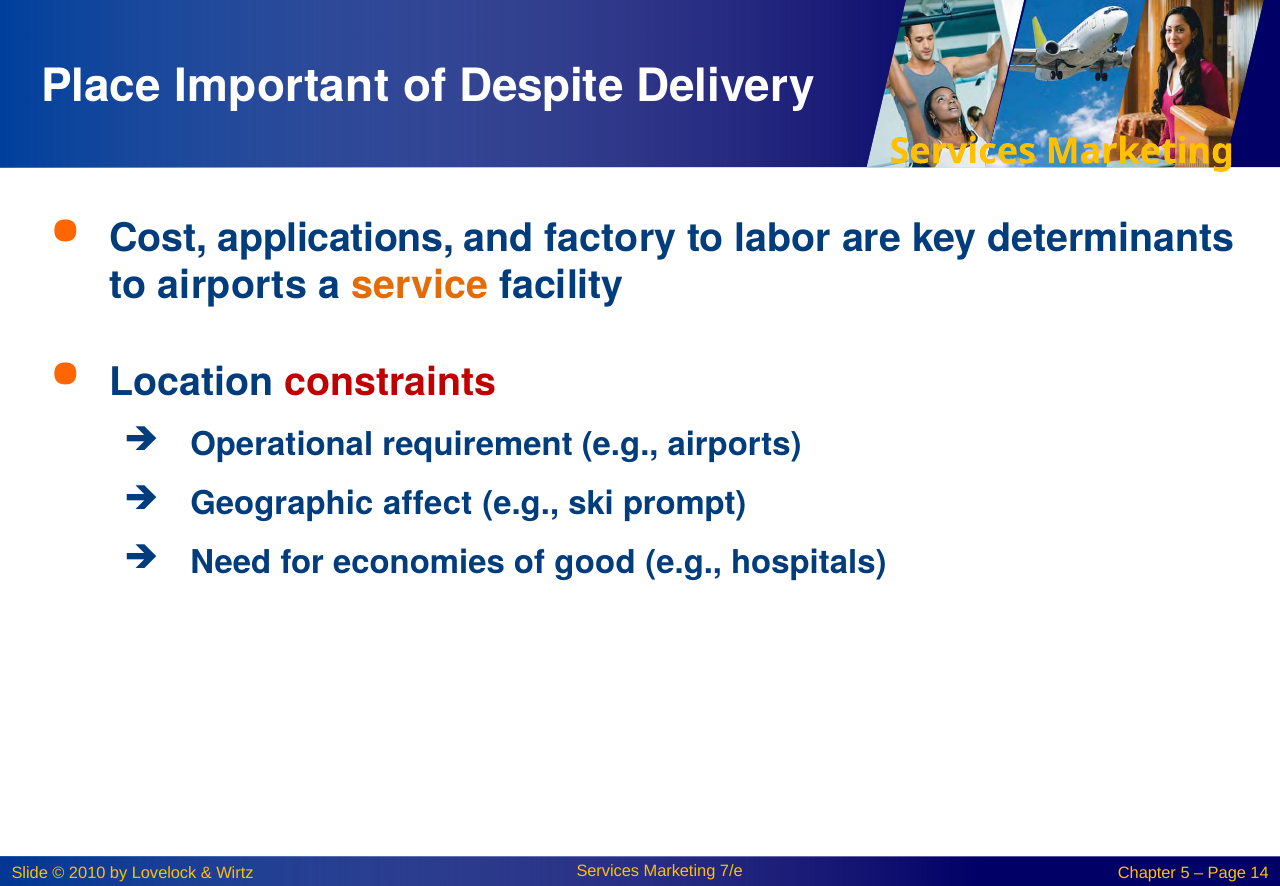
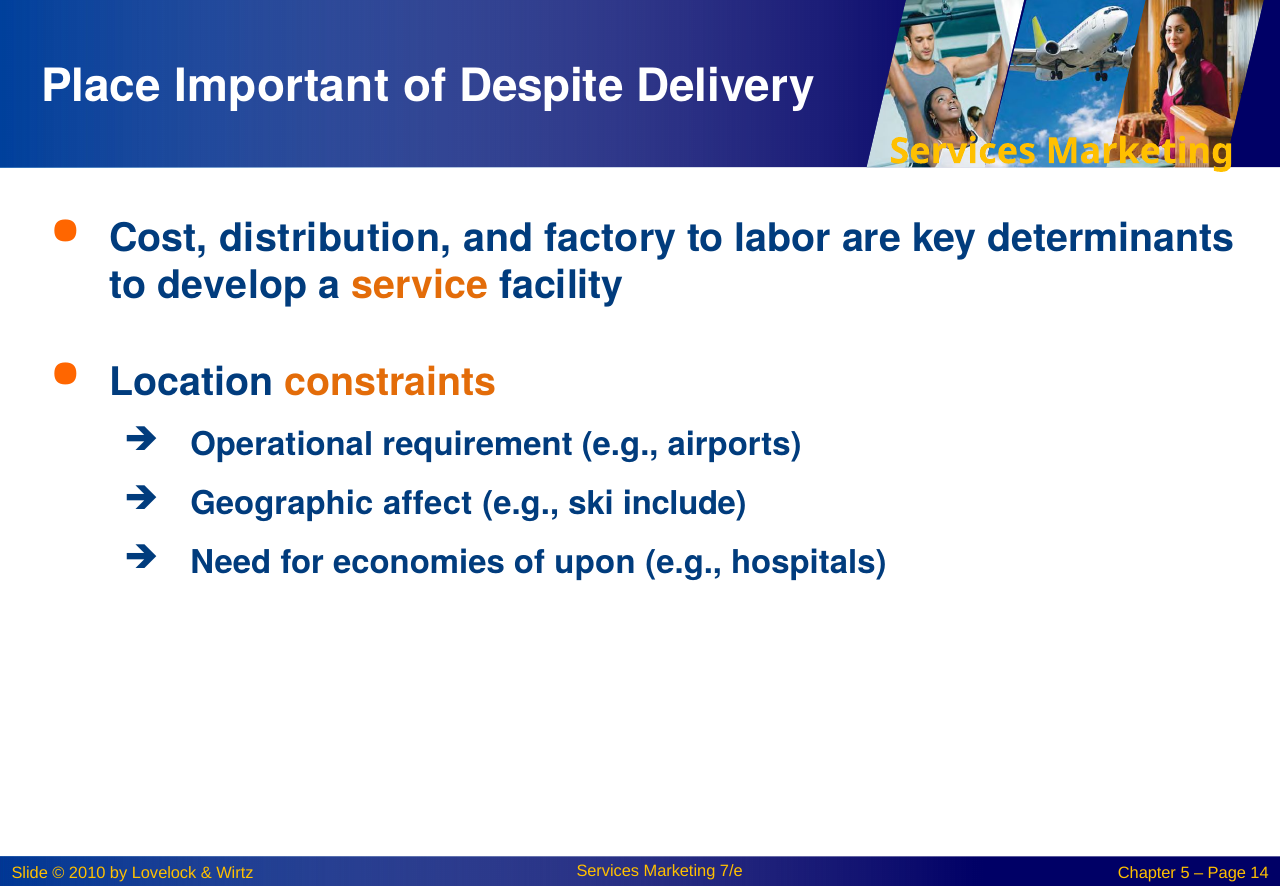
applications: applications -> distribution
to airports: airports -> develop
constraints colour: red -> orange
prompt: prompt -> include
good: good -> upon
